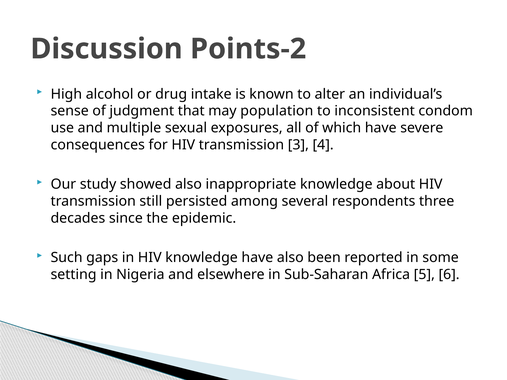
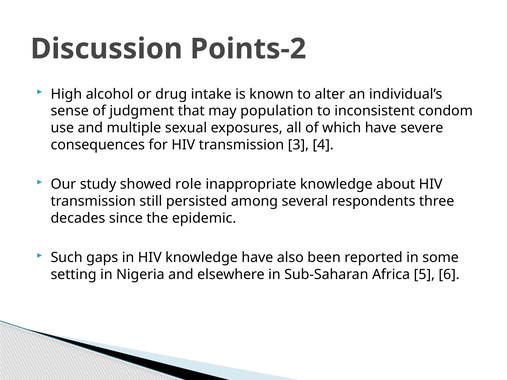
showed also: also -> role
